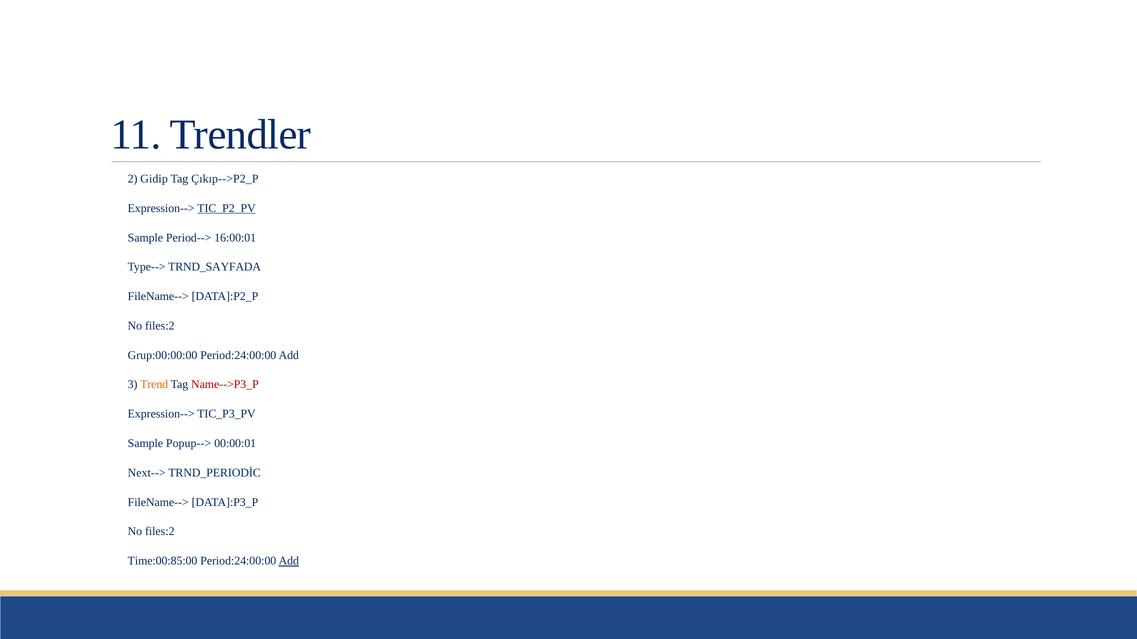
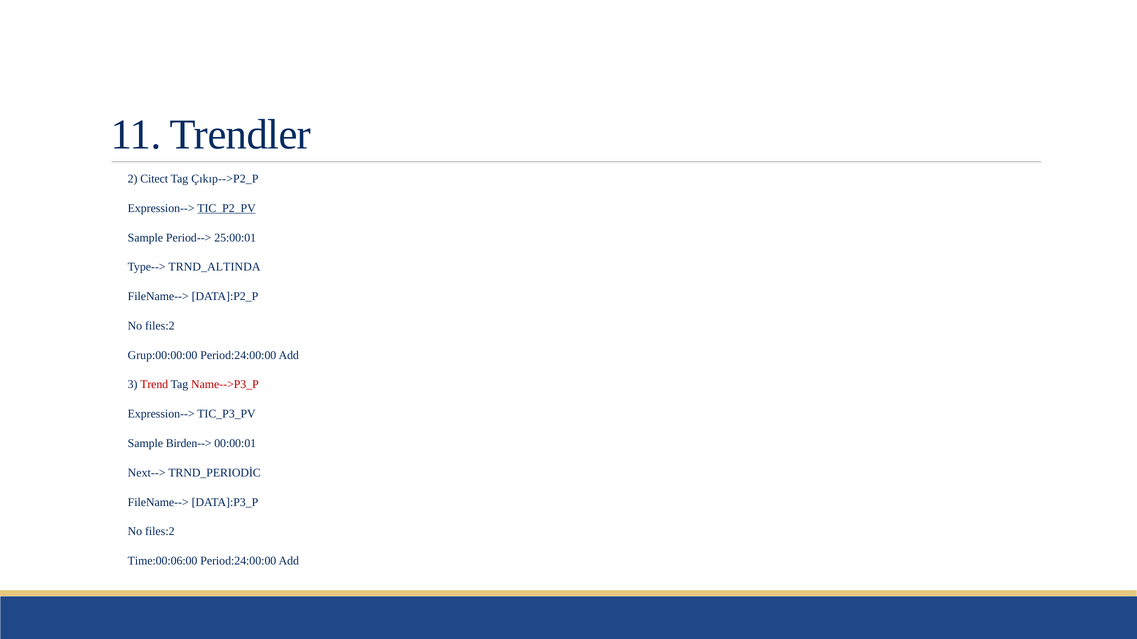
Gidip: Gidip -> Citect
16:00:01: 16:00:01 -> 25:00:01
TRND_SAYFADA: TRND_SAYFADA -> TRND_ALTINDA
Trend colour: orange -> red
Popup-->: Popup--> -> Birden-->
Time:00:85:00: Time:00:85:00 -> Time:00:06:00
Add at (289, 561) underline: present -> none
